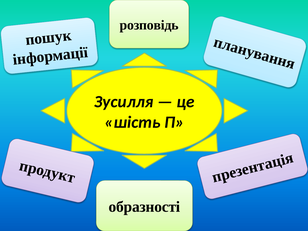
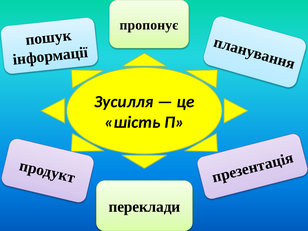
розповідь: розповідь -> пропонує
образності: образності -> переклади
